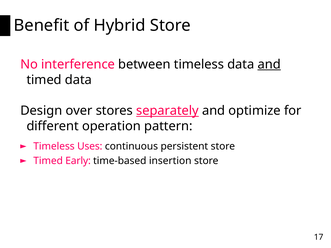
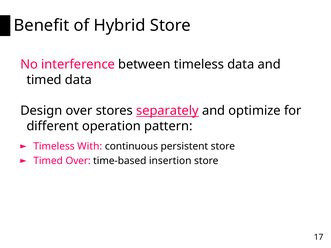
and at (269, 64) underline: present -> none
Uses: Uses -> With
Timed Early: Early -> Over
